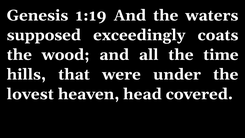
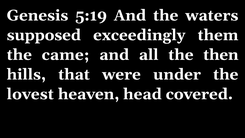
1:19: 1:19 -> 5:19
coats: coats -> them
wood: wood -> came
time: time -> then
